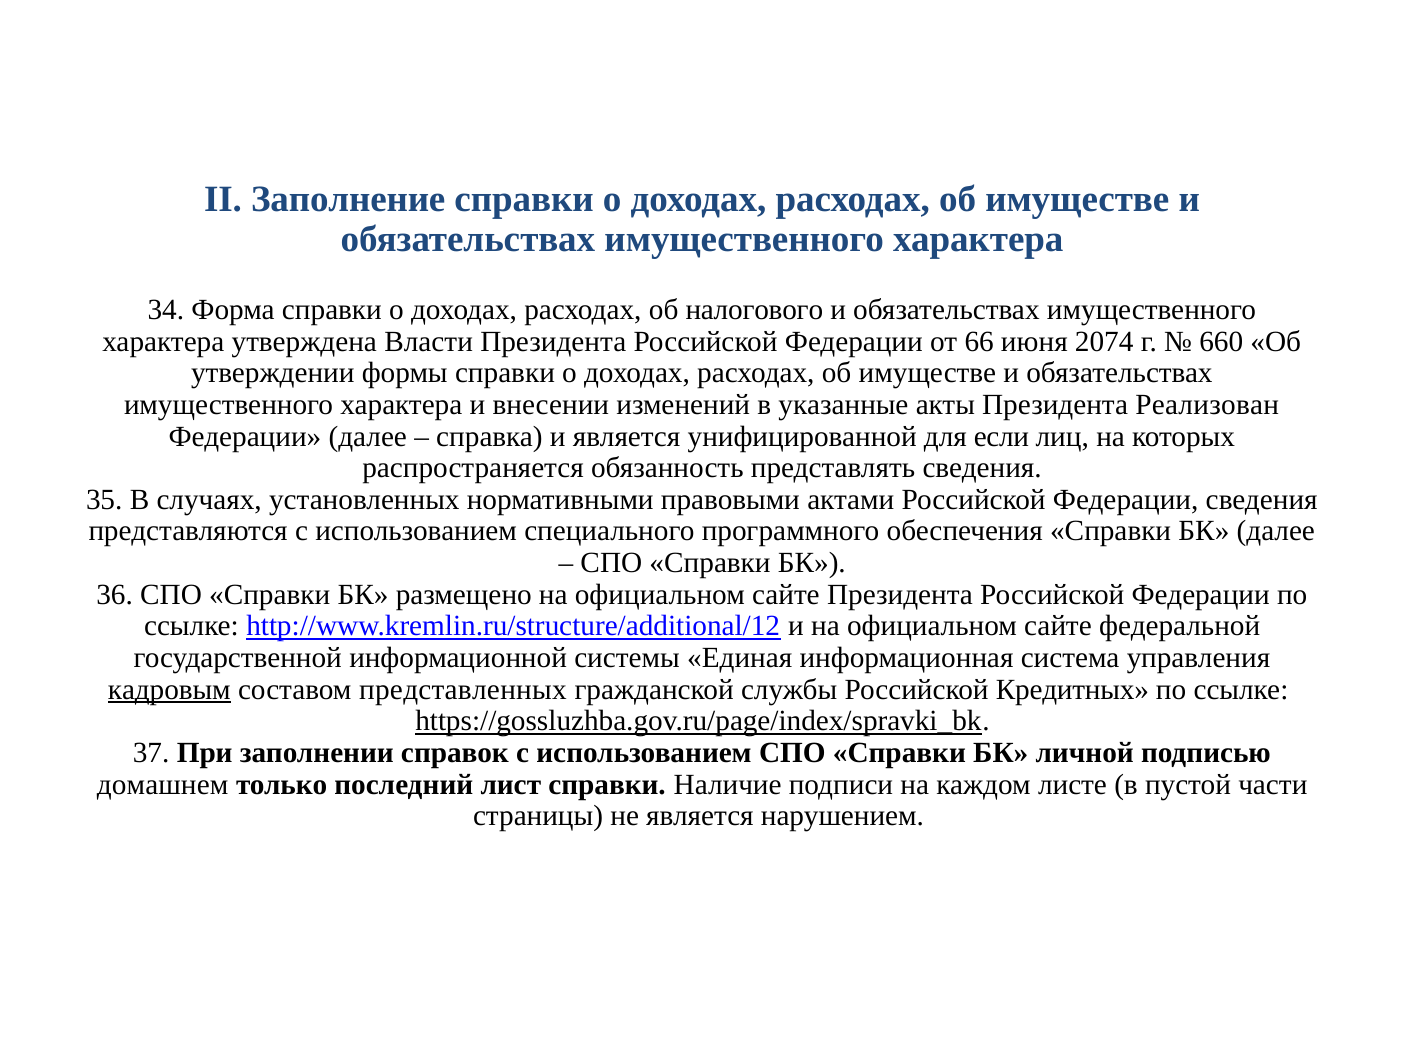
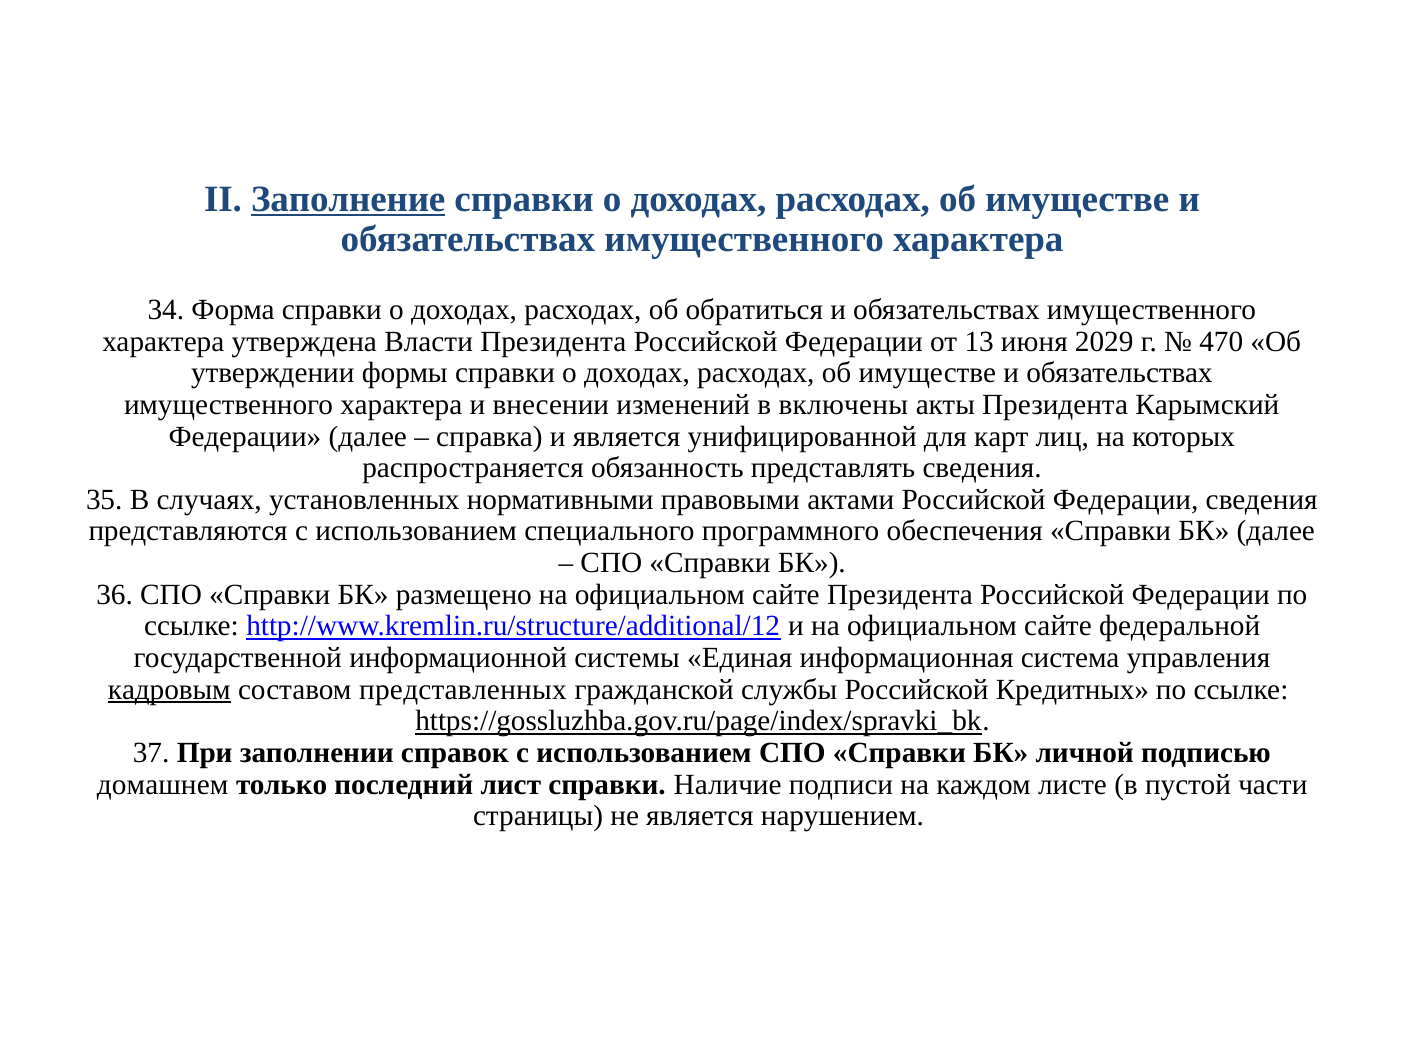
Заполнение underline: none -> present
налогового: налогового -> обратиться
66: 66 -> 13
2074: 2074 -> 2029
660: 660 -> 470
указанные: указанные -> включены
Реализован: Реализован -> Карымский
если: если -> карт
